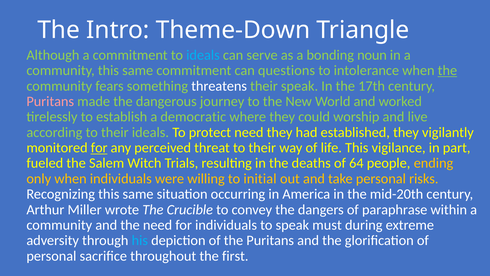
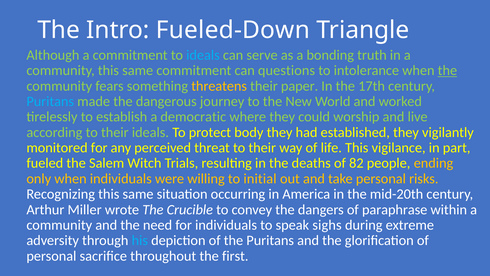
Theme-Down: Theme-Down -> Fueled-Down
noun: noun -> truth
threatens colour: white -> yellow
their speak: speak -> paper
Puritans at (50, 101) colour: pink -> light blue
protect need: need -> body
for at (99, 148) underline: present -> none
64: 64 -> 82
must: must -> sighs
